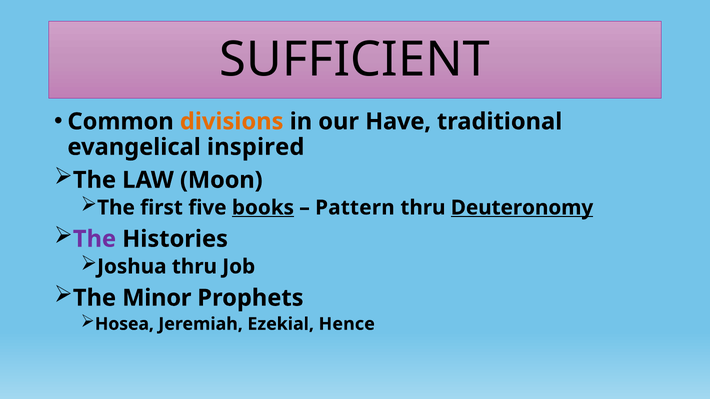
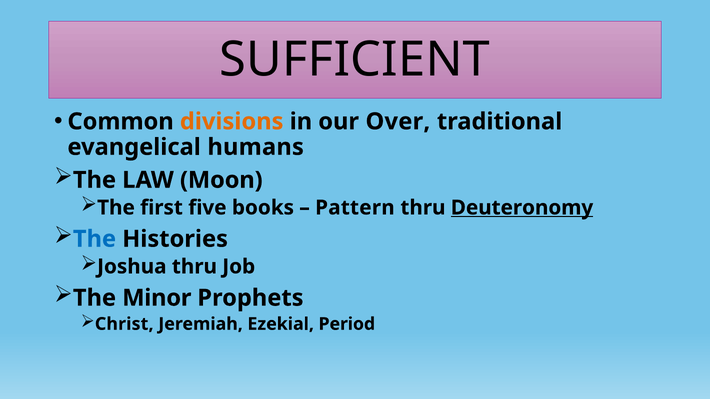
Have: Have -> Over
inspired: inspired -> humans
books underline: present -> none
The at (94, 239) colour: purple -> blue
Hosea: Hosea -> Christ
Hence: Hence -> Period
